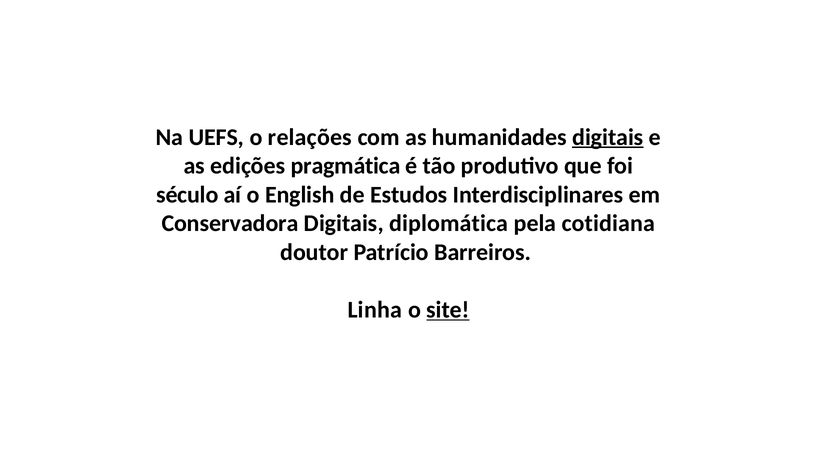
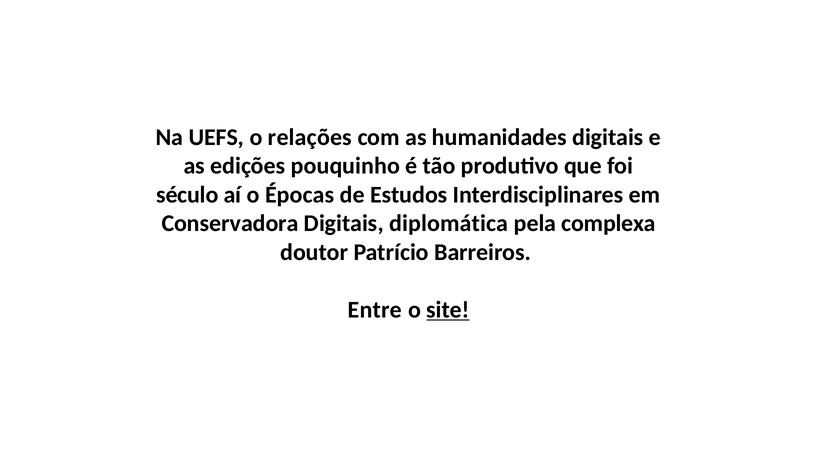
digitais at (608, 137) underline: present -> none
pragmática: pragmática -> pouquinho
English: English -> Épocas
cotidiana: cotidiana -> complexa
Linha: Linha -> Entre
